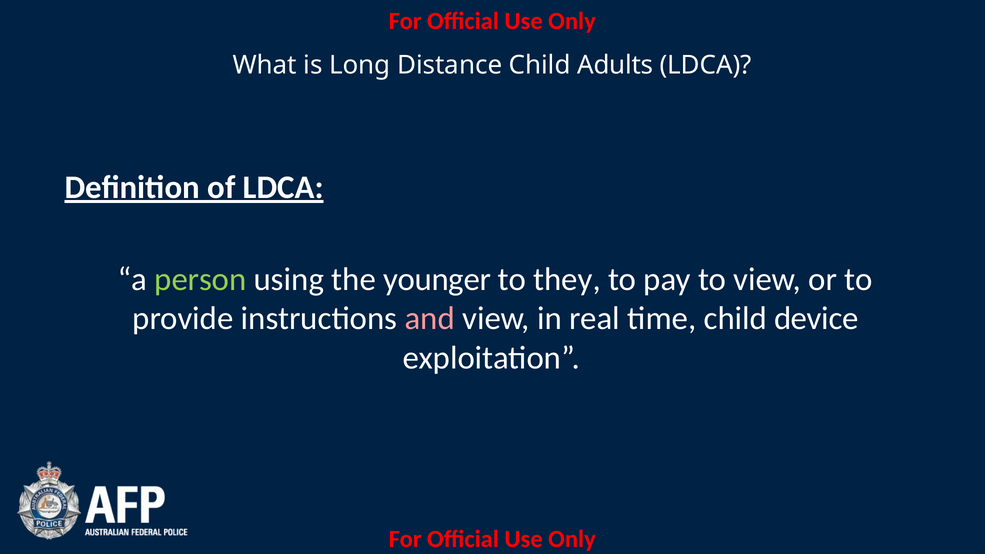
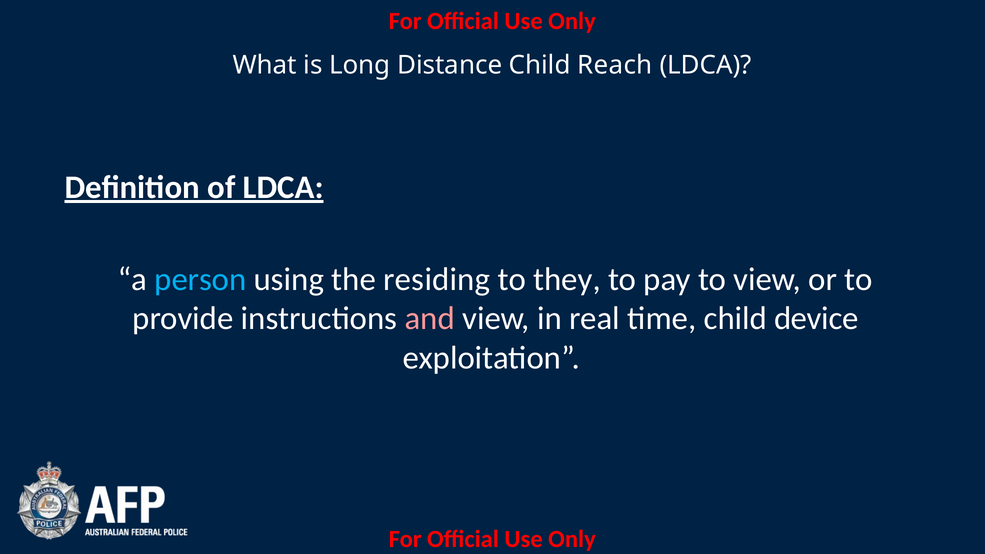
Adults: Adults -> Reach
person colour: light green -> light blue
younger: younger -> residing
